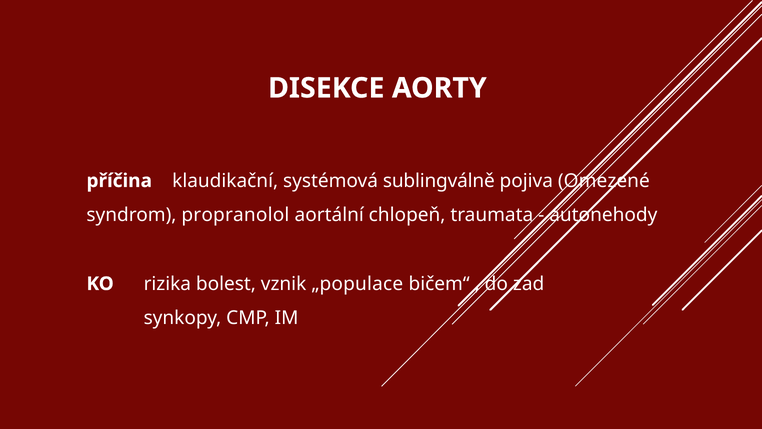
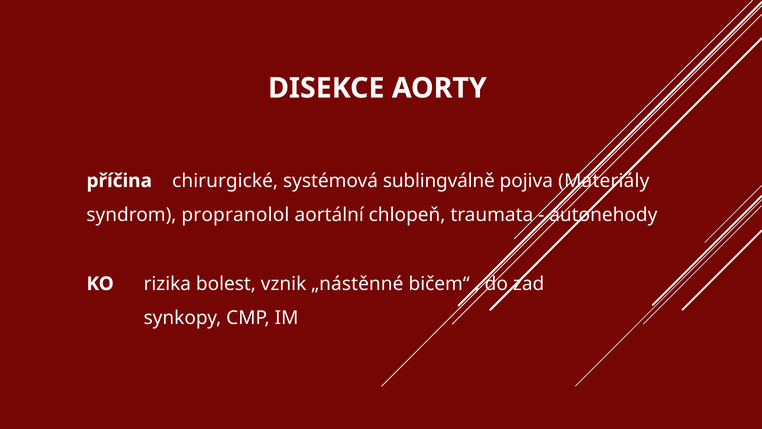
klaudikační: klaudikační -> chirurgické
Omezené: Omezené -> Materiály
„populace: „populace -> „nástěnné
